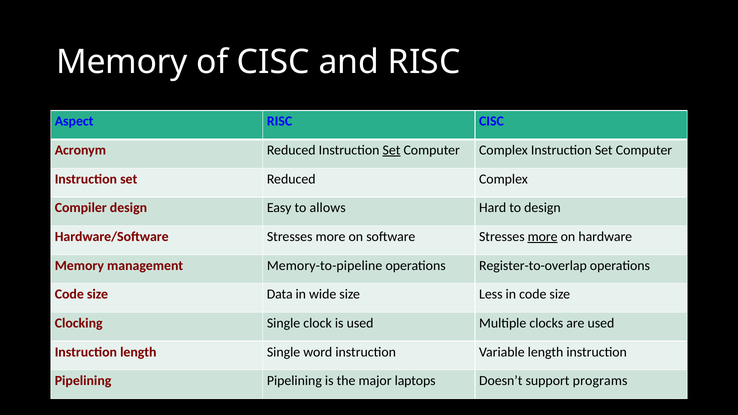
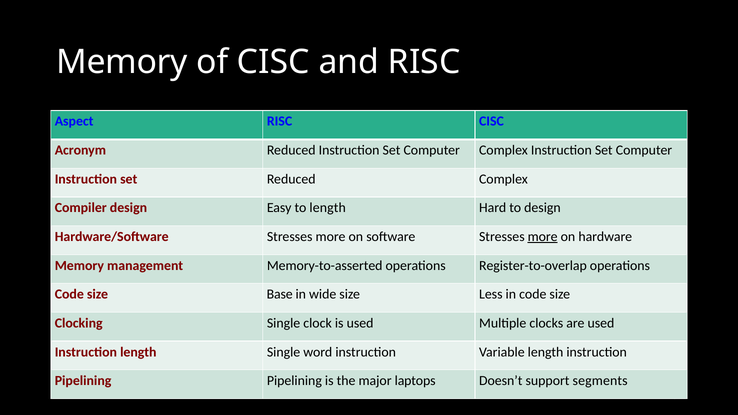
Set at (391, 150) underline: present -> none
to allows: allows -> length
Memory-to-pipeline: Memory-to-pipeline -> Memory-to-asserted
Data: Data -> Base
programs: programs -> segments
